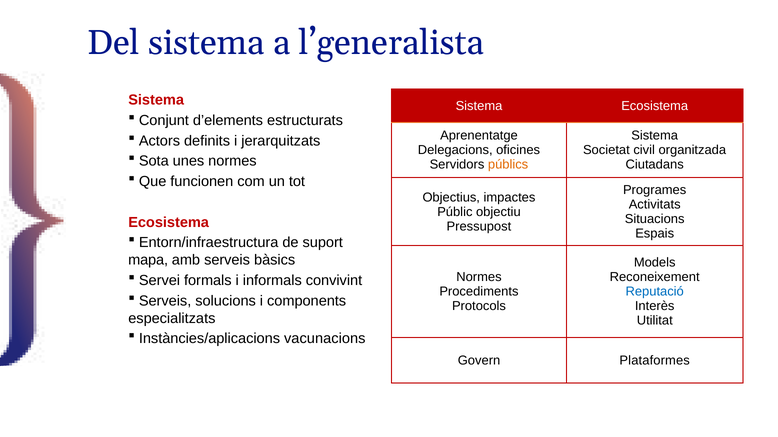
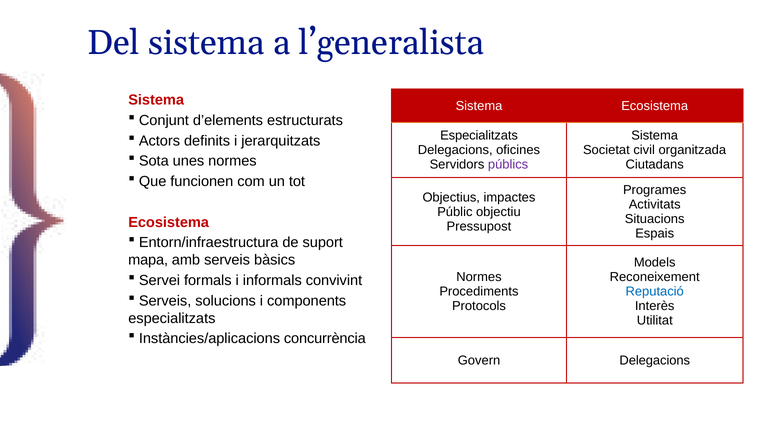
Aprenentatge at (479, 136): Aprenentatge -> Especialitzats
públics colour: orange -> purple
vacunacions: vacunacions -> concurrència
Govern Plataformes: Plataformes -> Delegacions
